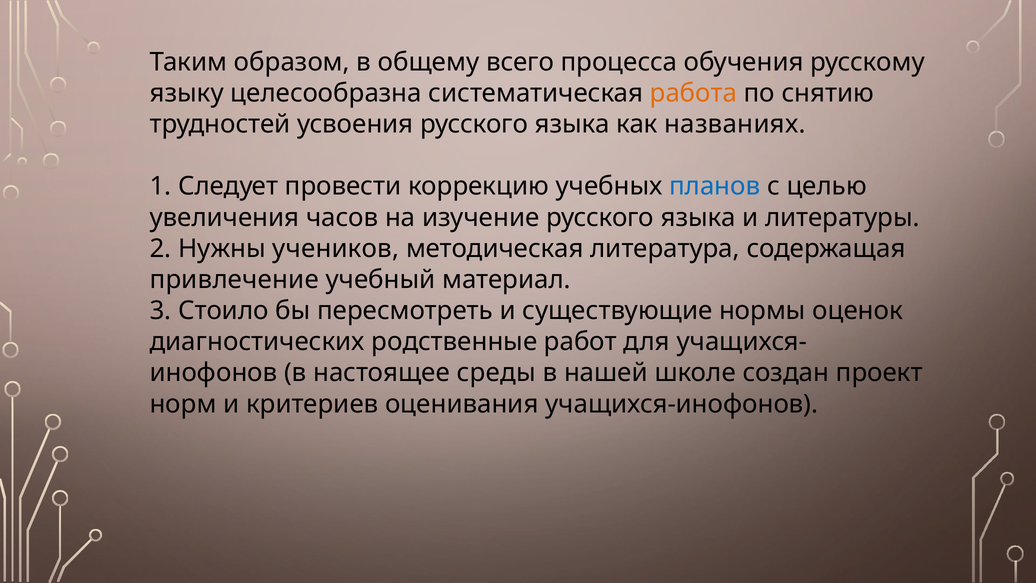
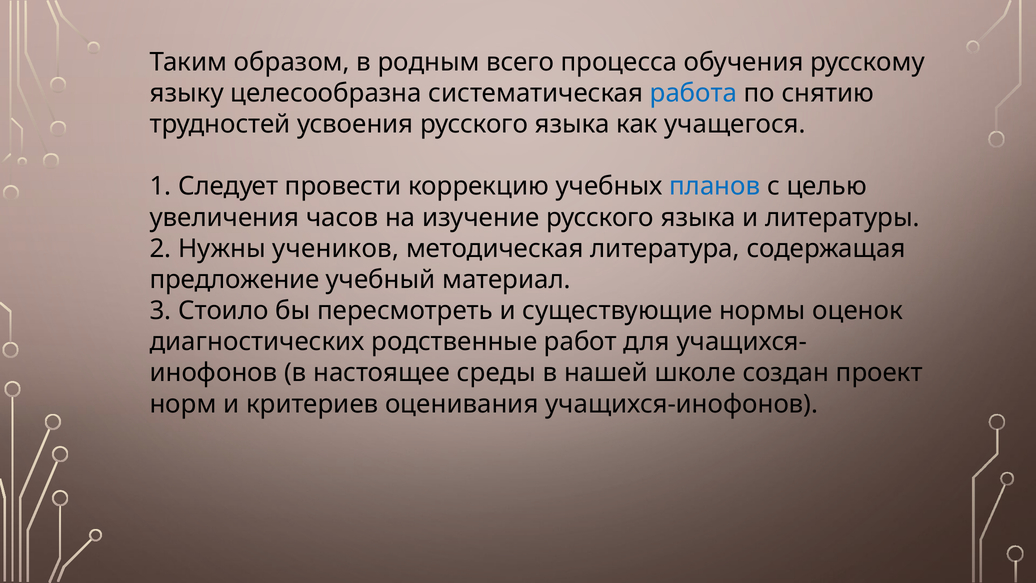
общему: общему -> родным
работа colour: orange -> blue
названиях: названиях -> учащегося
привлечение: привлечение -> предложение
